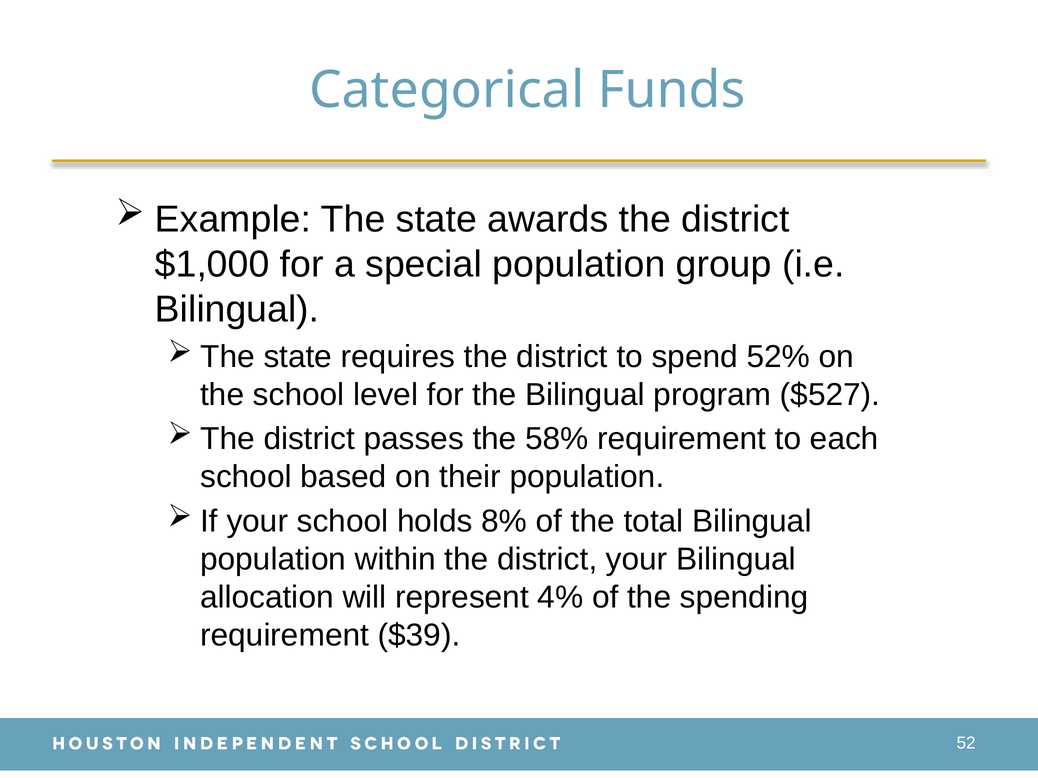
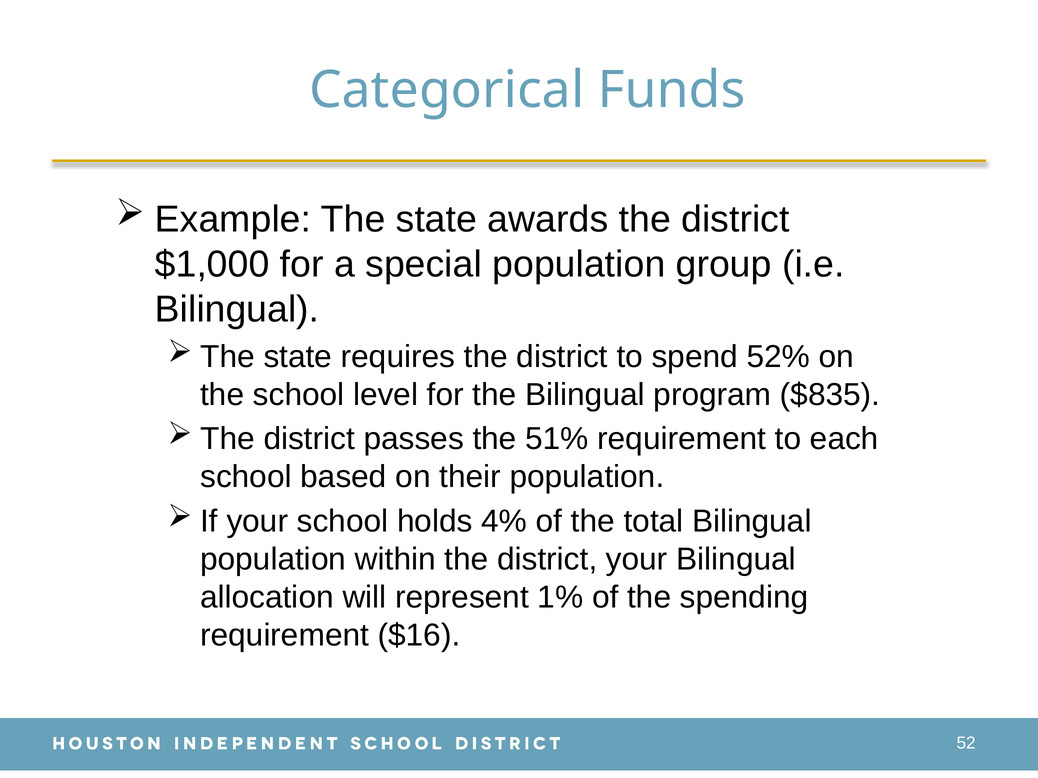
$527: $527 -> $835
58%: 58% -> 51%
8%: 8% -> 4%
4%: 4% -> 1%
$39: $39 -> $16
